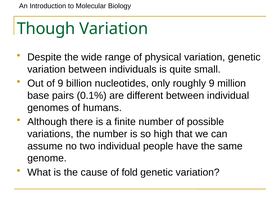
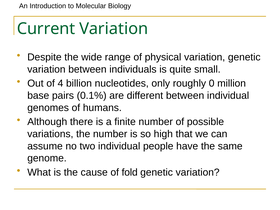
Though: Though -> Current
of 9: 9 -> 4
roughly 9: 9 -> 0
